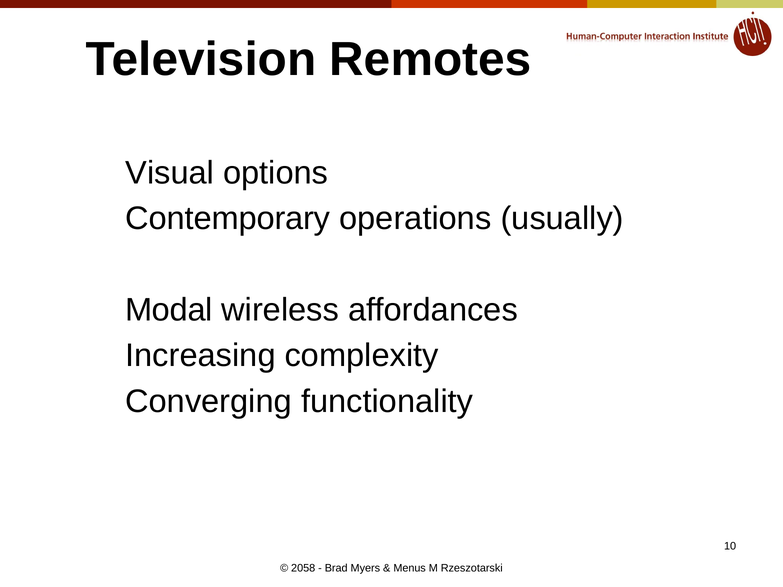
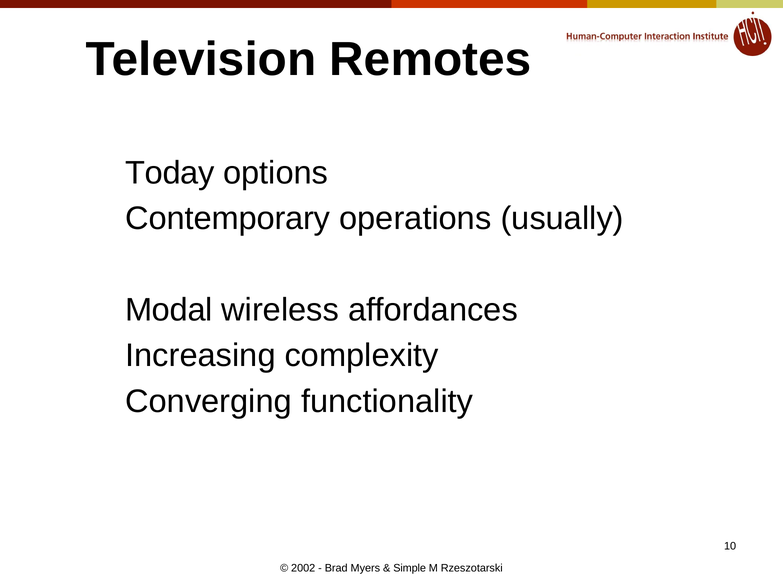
Visual: Visual -> Today
2058: 2058 -> 2002
Menus: Menus -> Simple
